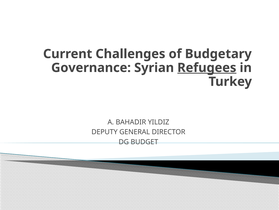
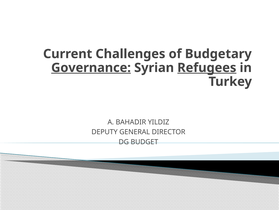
Governance underline: none -> present
